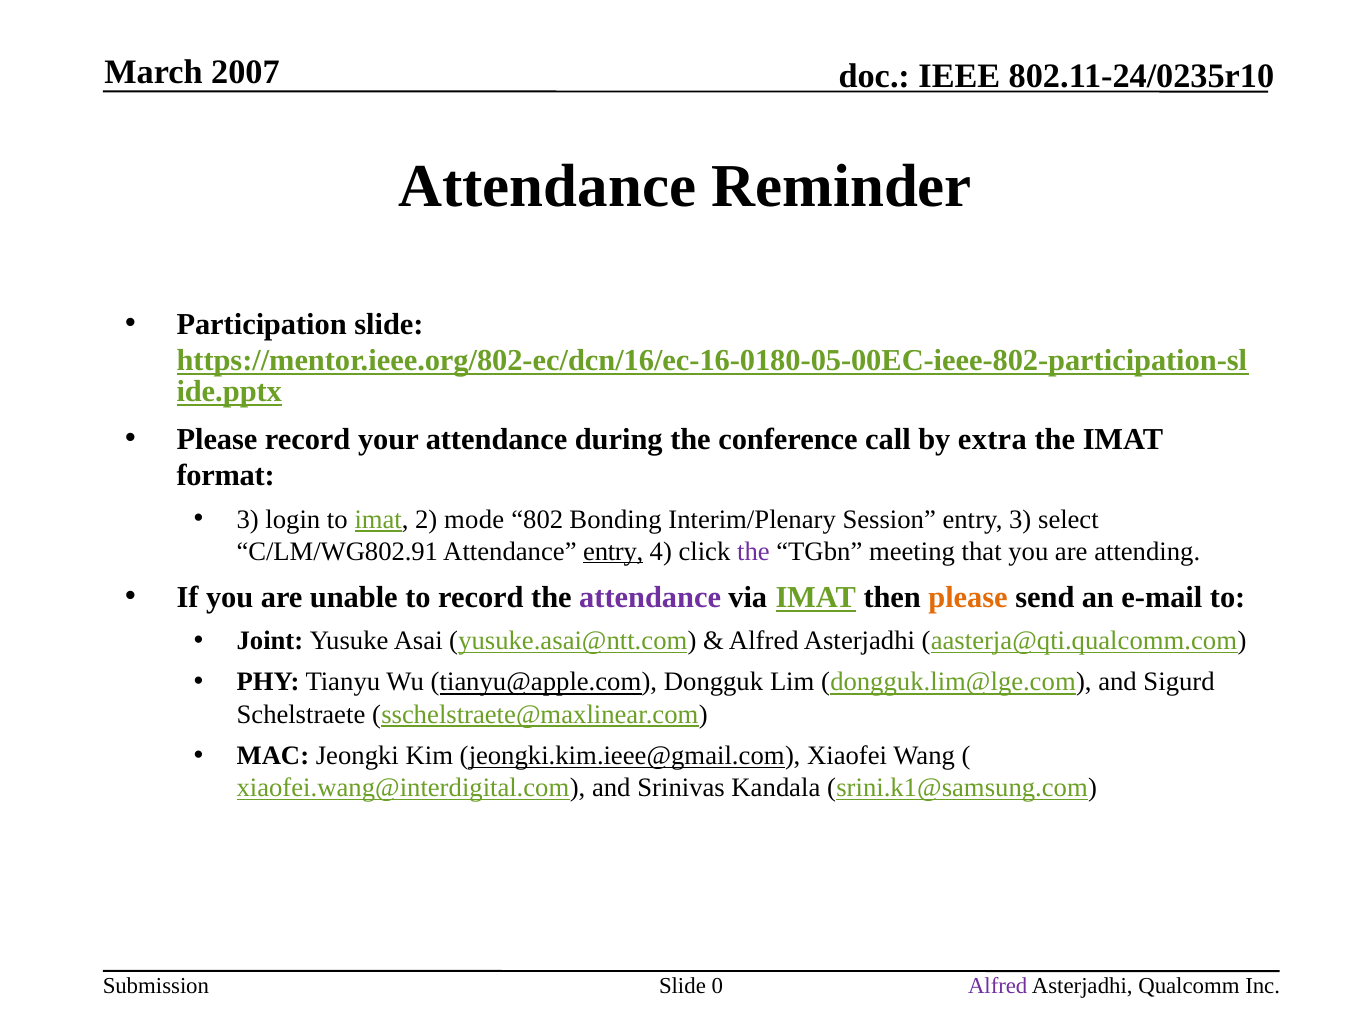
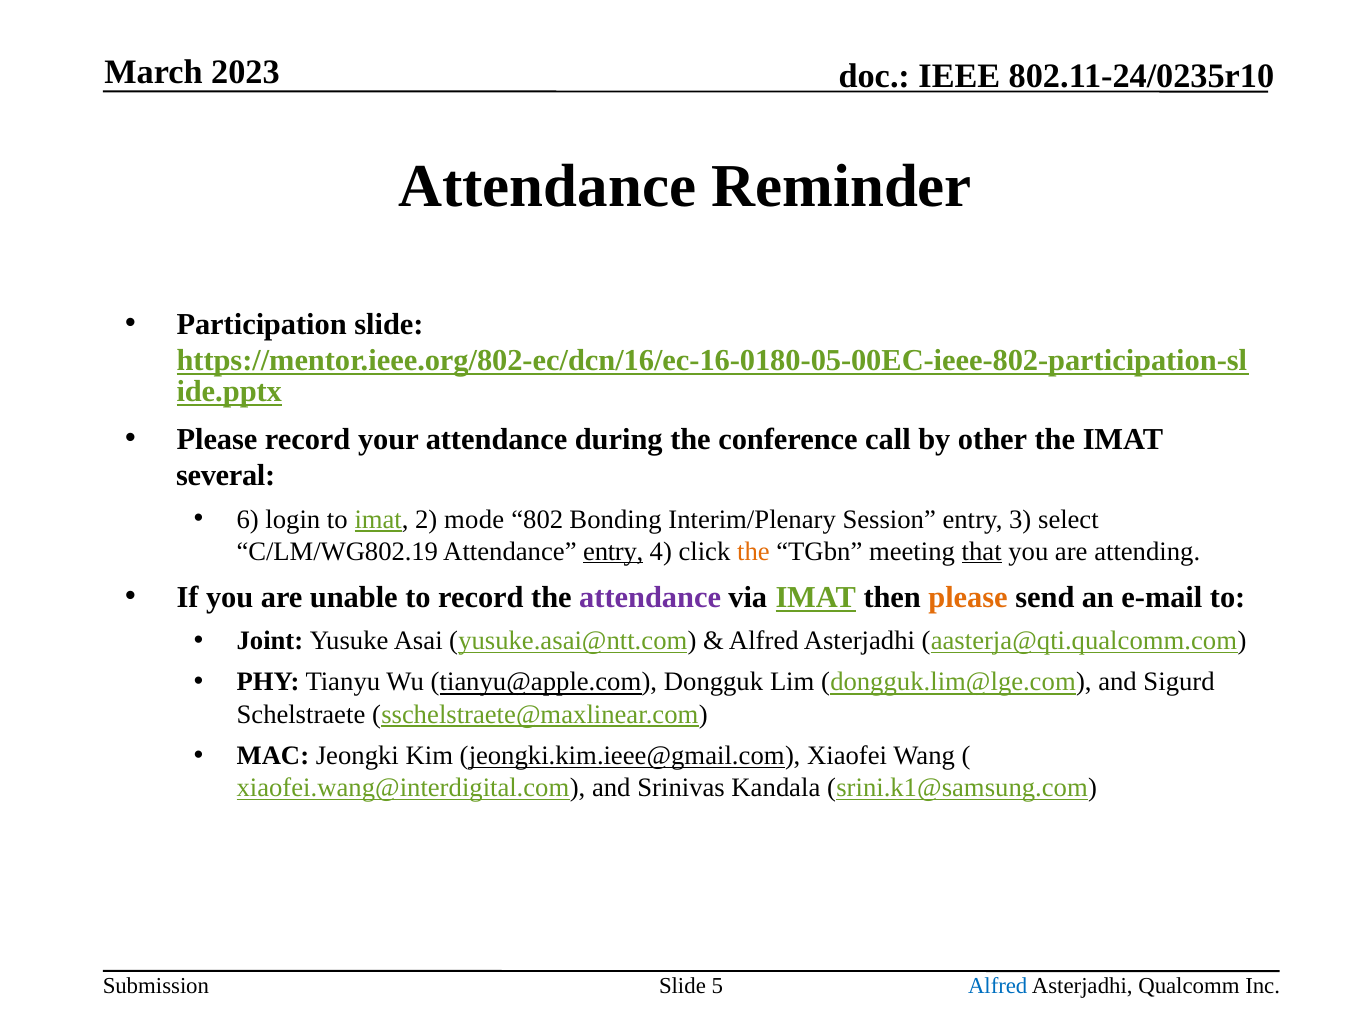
2007: 2007 -> 2023
extra: extra -> other
format: format -> several
3 at (248, 519): 3 -> 6
C/LM/WG802.91: C/LM/WG802.91 -> C/LM/WG802.19
the at (753, 551) colour: purple -> orange
that underline: none -> present
0: 0 -> 5
Alfred at (998, 986) colour: purple -> blue
